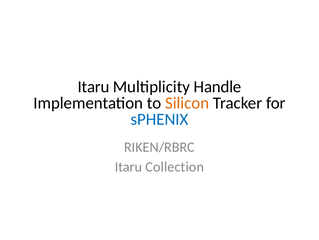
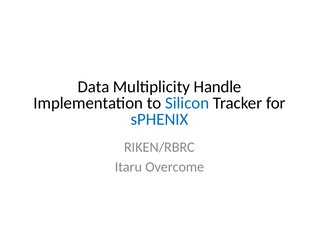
Itaru at (94, 87): Itaru -> Data
Silicon colour: orange -> blue
Collection: Collection -> Overcome
